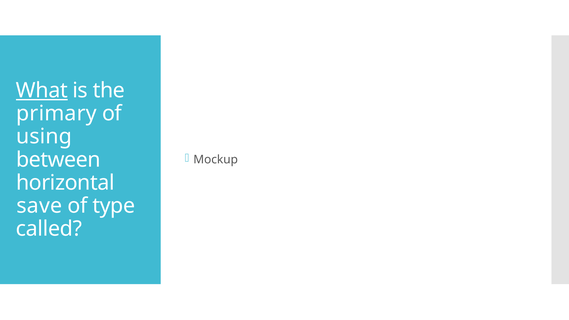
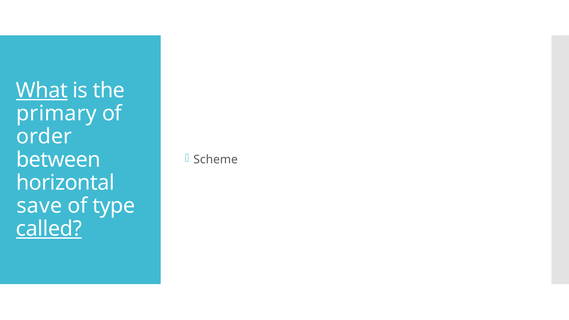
using: using -> order
Mockup: Mockup -> Scheme
called underline: none -> present
